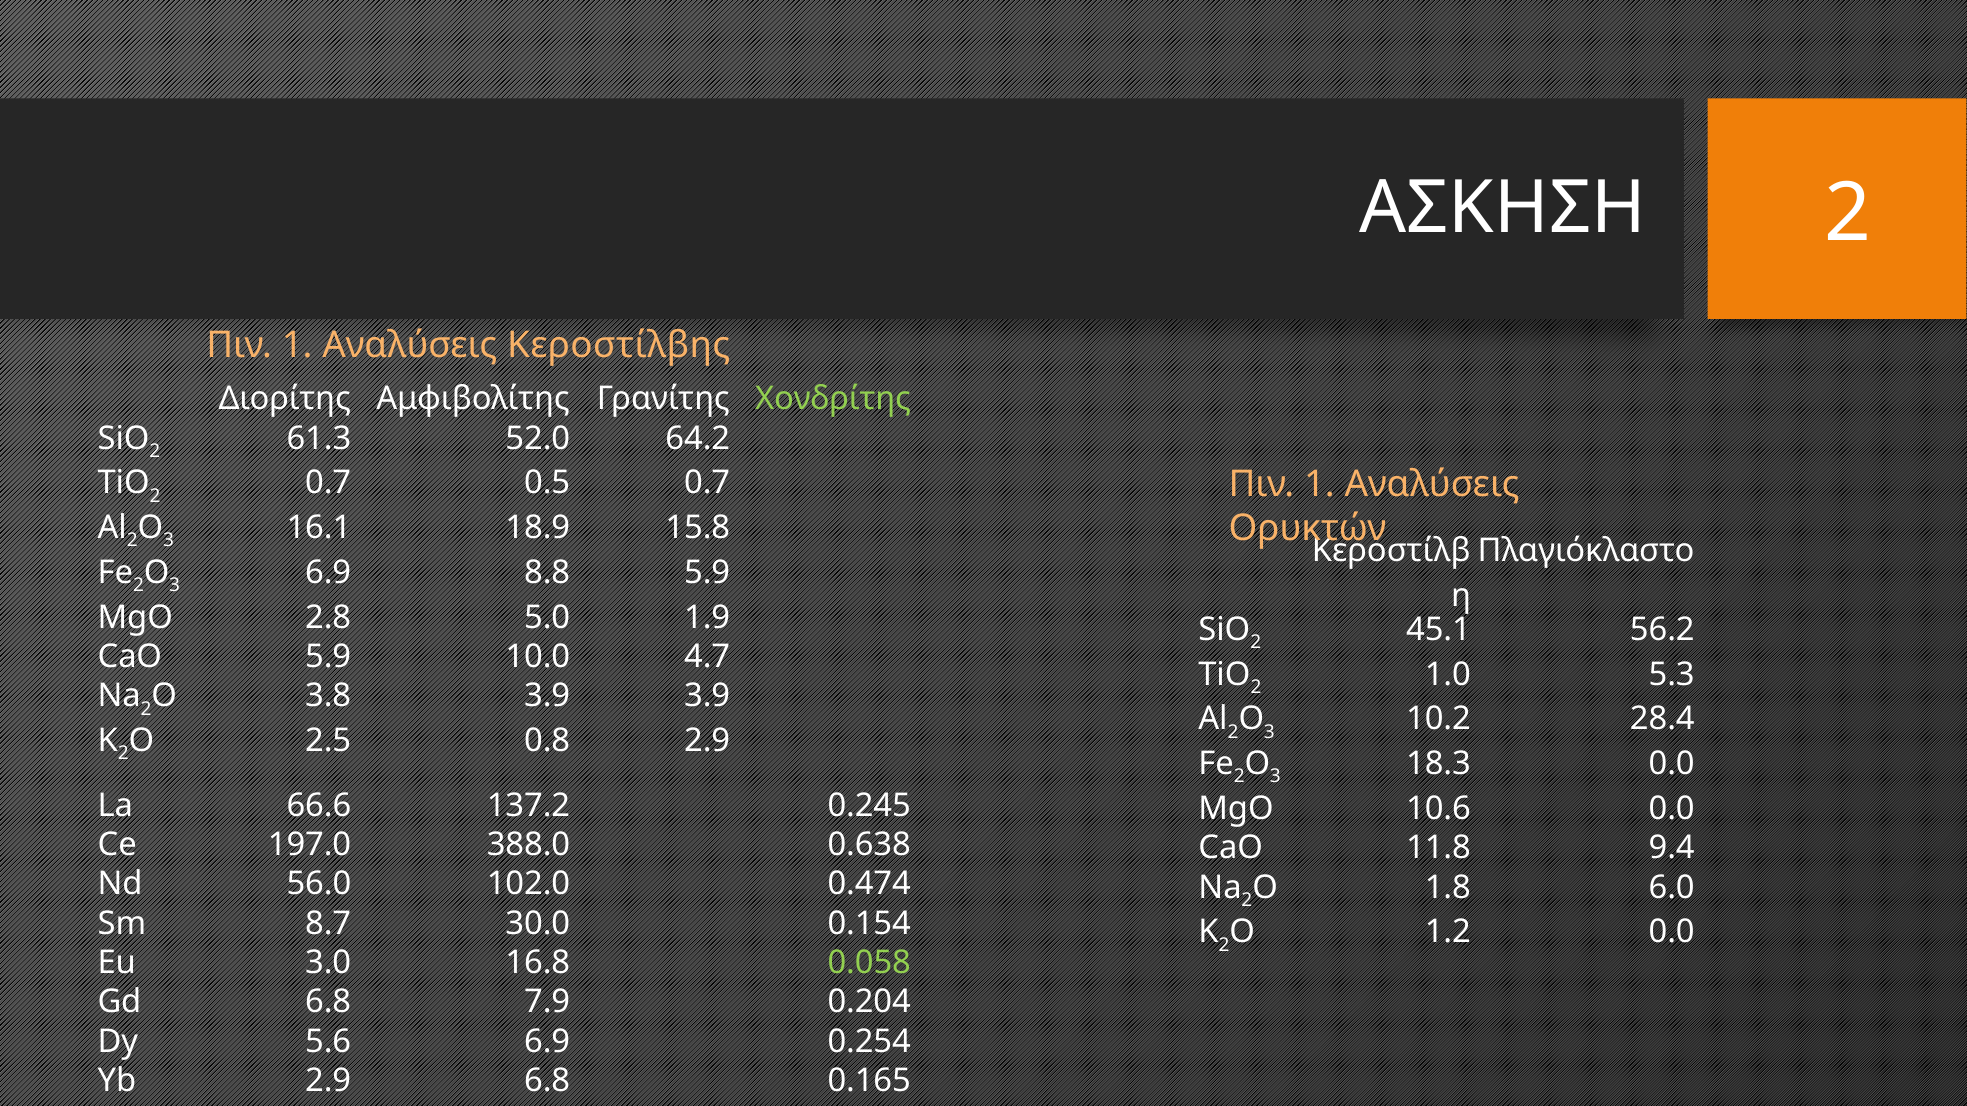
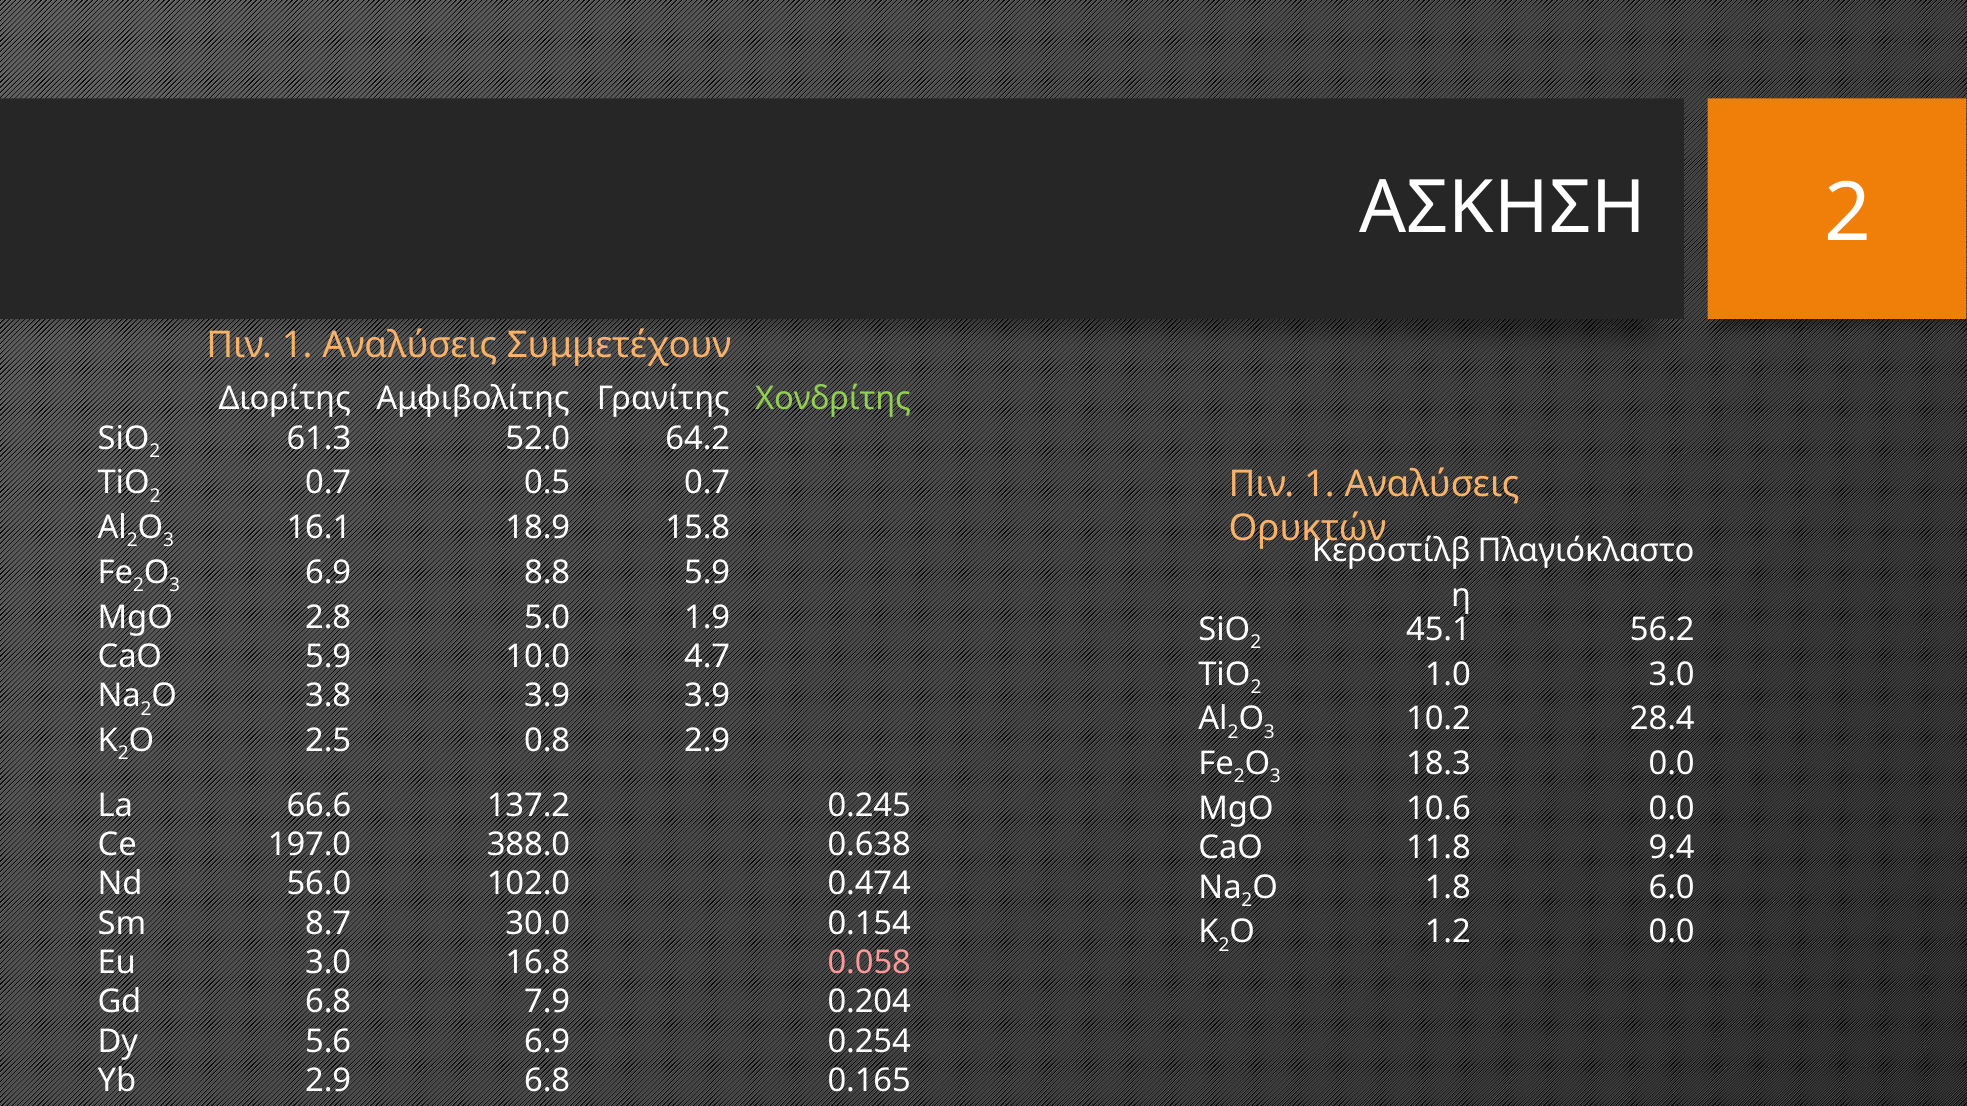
Κεροστίλβης: Κεροστίλβης -> Συμμετέχουν
1.0 5.3: 5.3 -> 3.0
0.058 colour: light green -> pink
